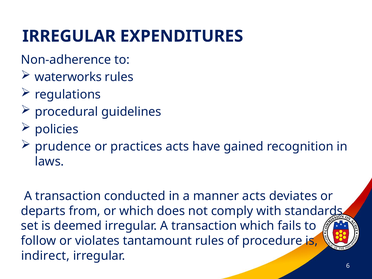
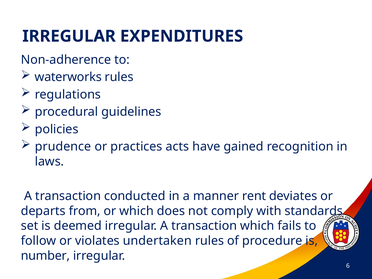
manner acts: acts -> rent
tantamount: tantamount -> undertaken
indirect: indirect -> number
